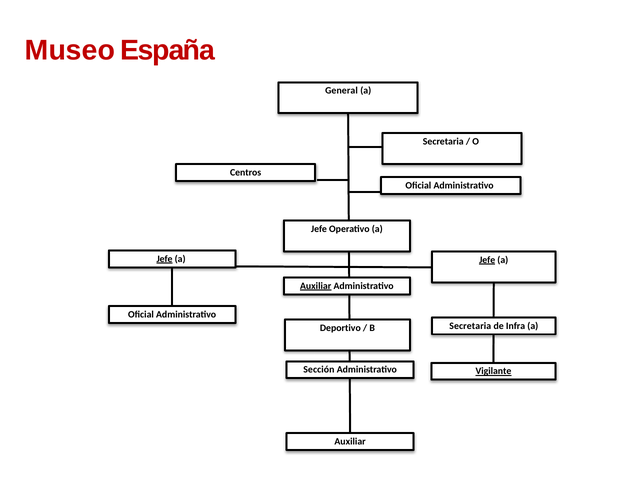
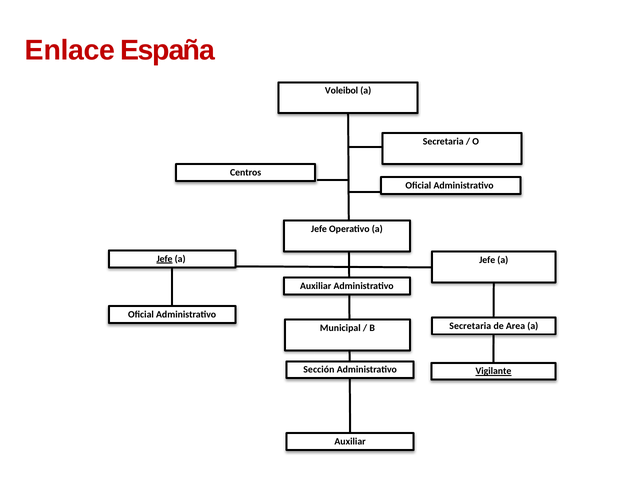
Museo: Museo -> Enlace
General: General -> Voleibol
Jefe at (487, 260) underline: present -> none
Auxiliar at (316, 286) underline: present -> none
Infra: Infra -> Area
Deportivo: Deportivo -> Municipal
